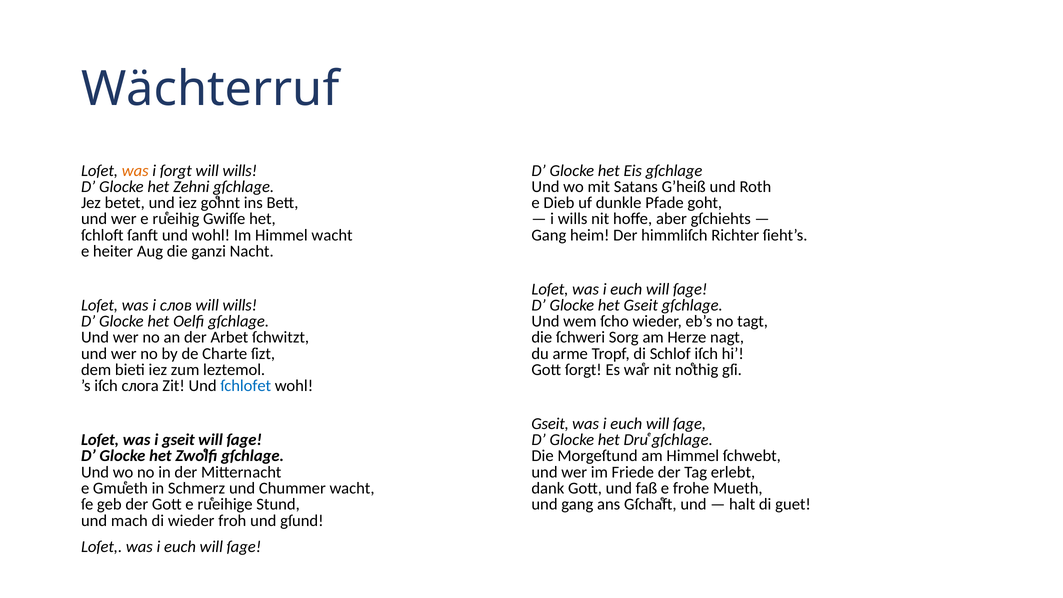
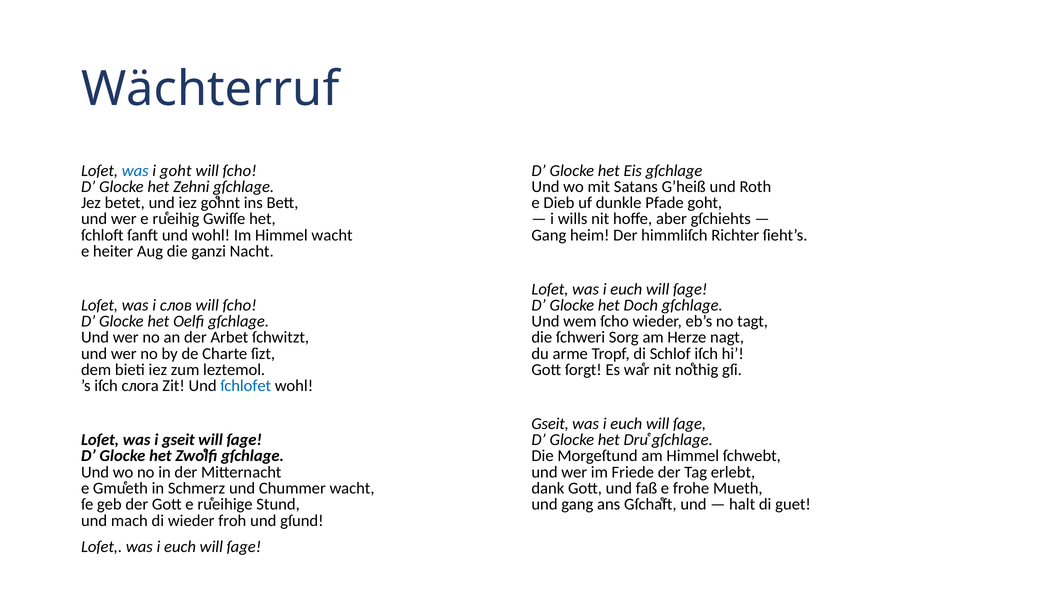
was at (135, 171) colour: orange -> blue
i ſorgt: ſorgt -> goht
wills at (240, 171): wills -> ſcho
wills at (240, 305): wills -> ſcho
het Gseit: Gseit -> Doch
